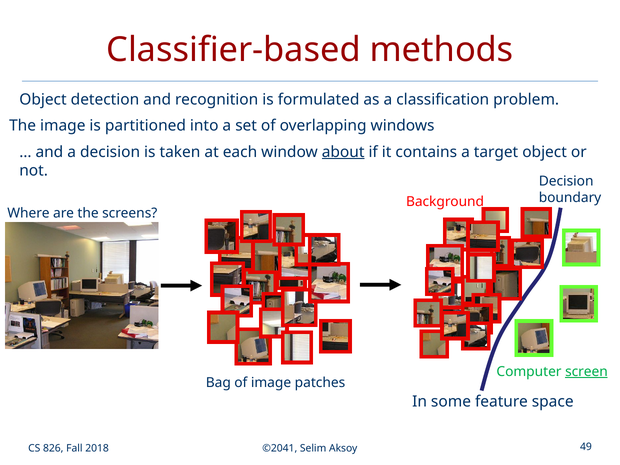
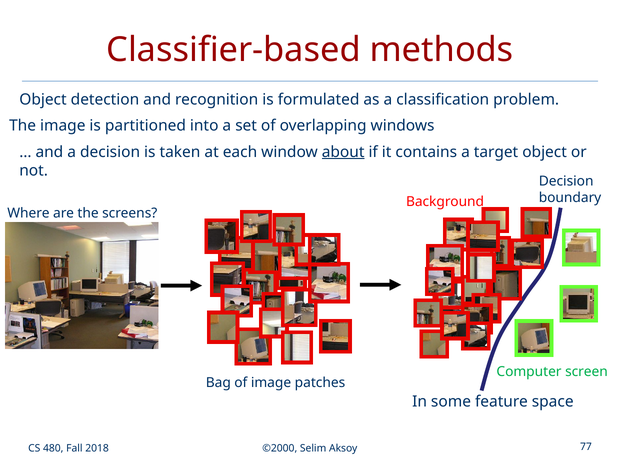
screen underline: present -> none
826: 826 -> 480
©2041: ©2041 -> ©2000
49: 49 -> 77
